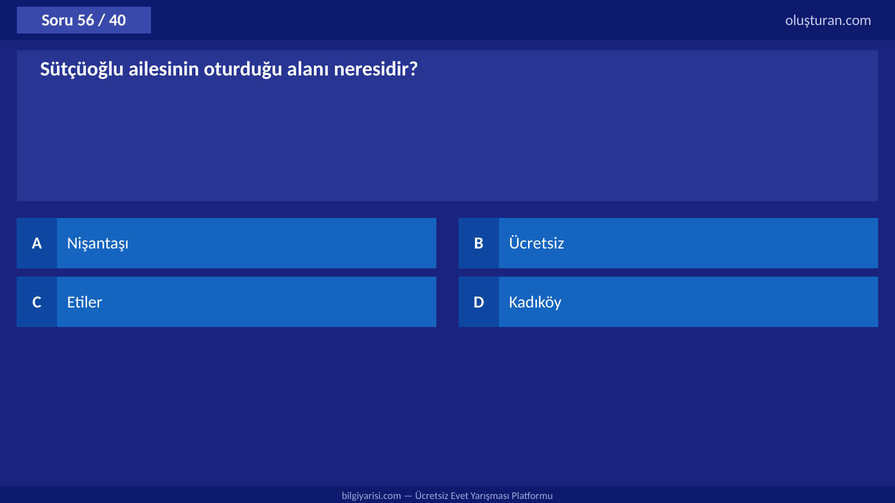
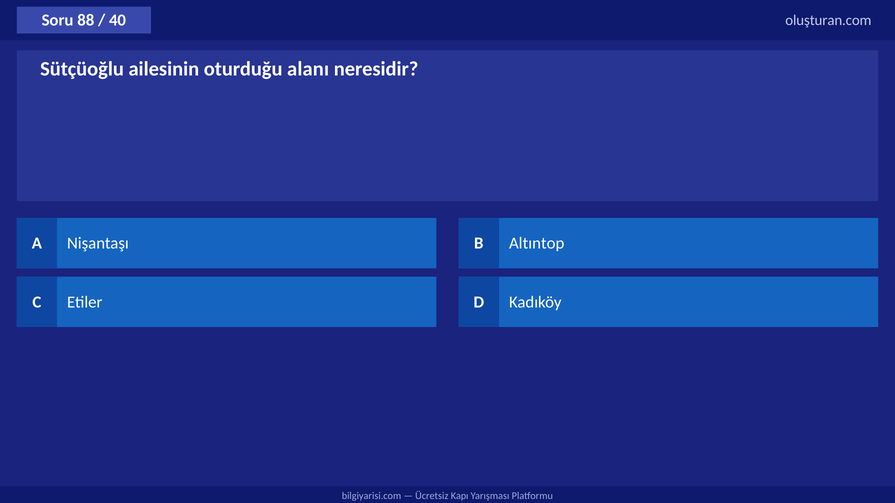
56: 56 -> 88
B Ücretsiz: Ücretsiz -> Altıntop
Evet: Evet -> Kapı
